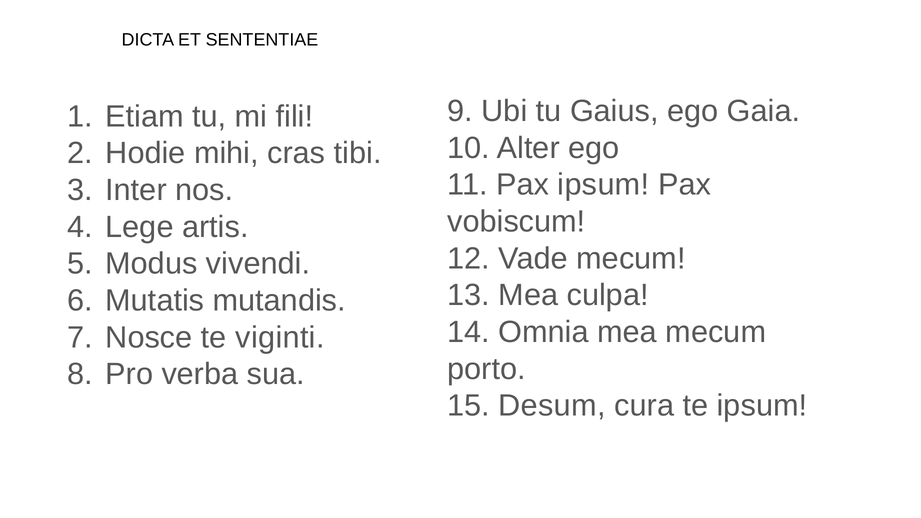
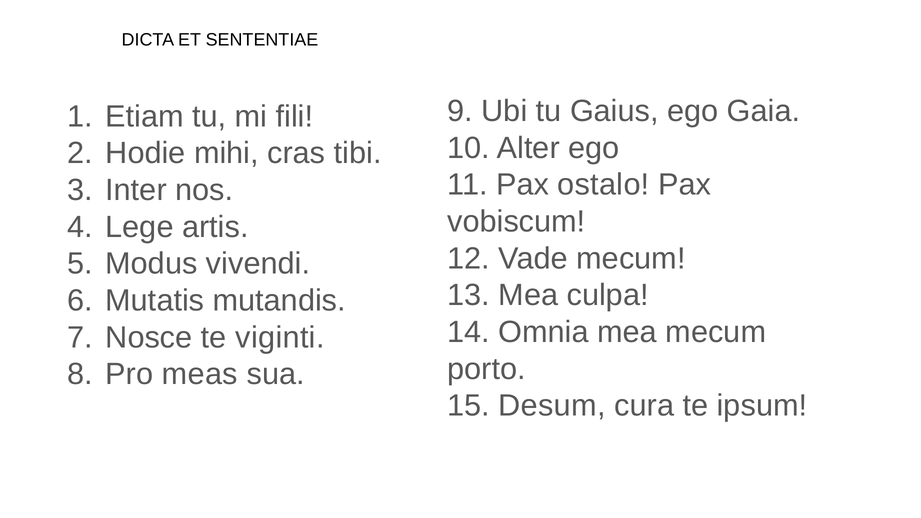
Pax ipsum: ipsum -> ostalo
verba: verba -> meas
